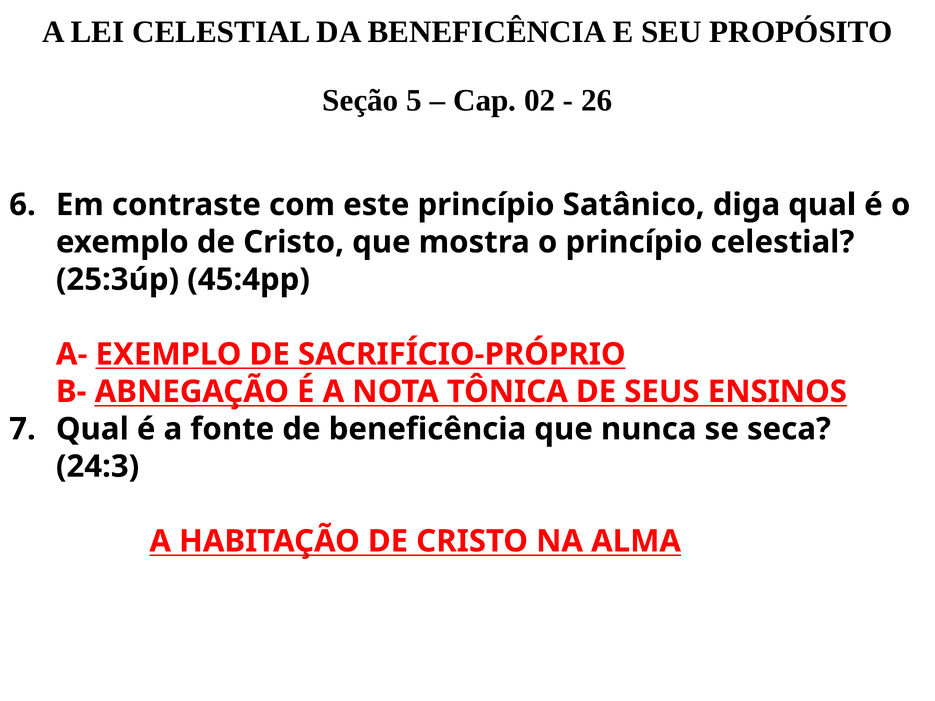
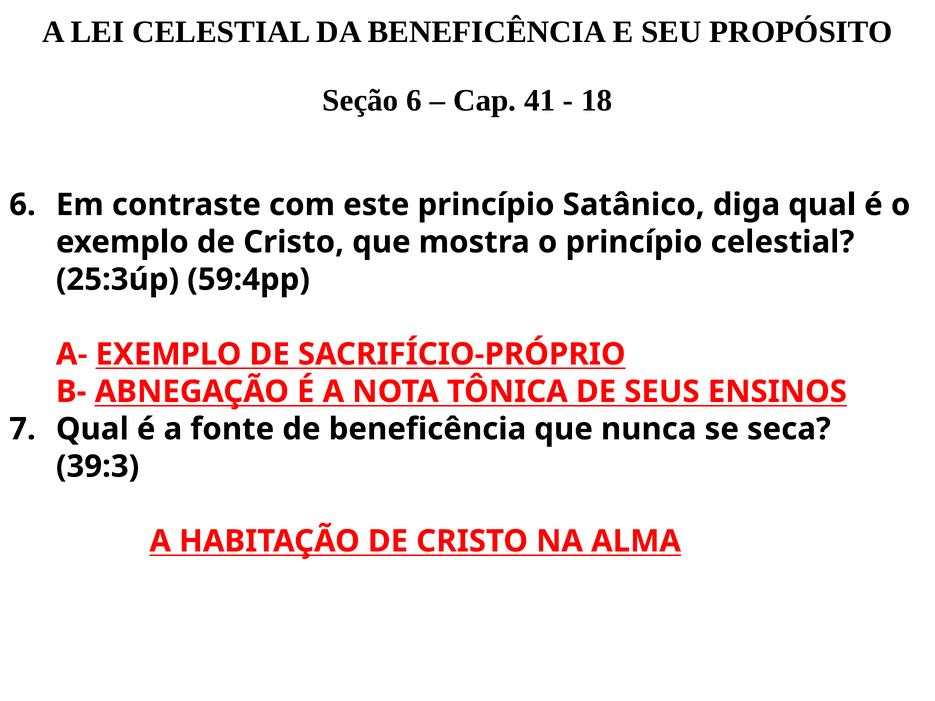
Seção 5: 5 -> 6
02: 02 -> 41
26: 26 -> 18
45:4pp: 45:4pp -> 59:4pp
24:3: 24:3 -> 39:3
